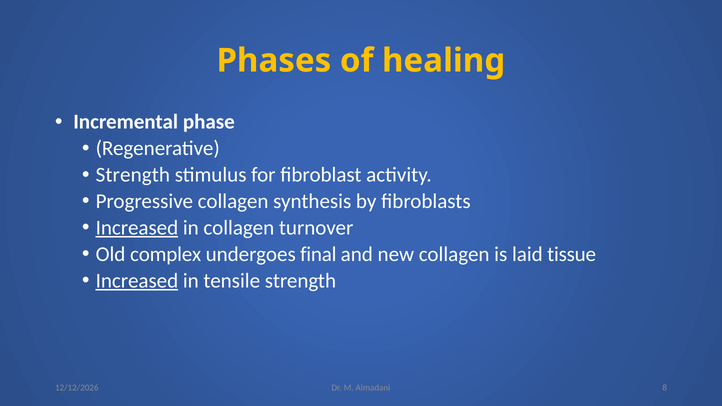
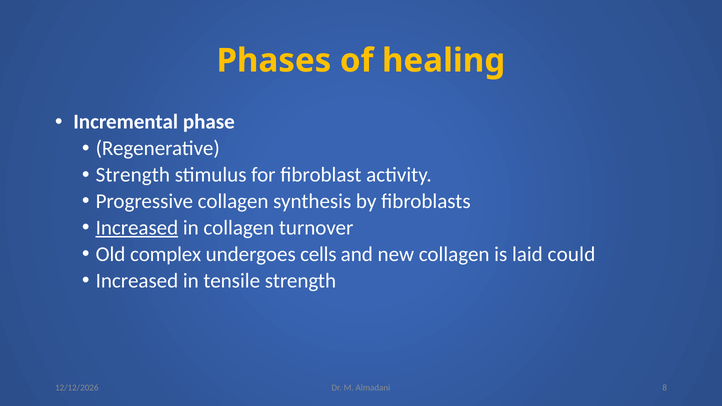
final: final -> cells
tissue: tissue -> could
Increased at (137, 281) underline: present -> none
